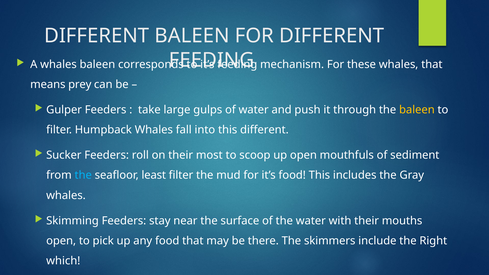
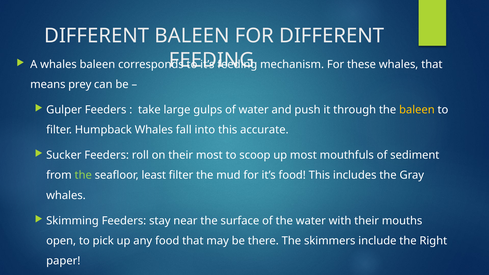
this different: different -> accurate
up open: open -> most
the at (83, 175) colour: light blue -> light green
which: which -> paper
